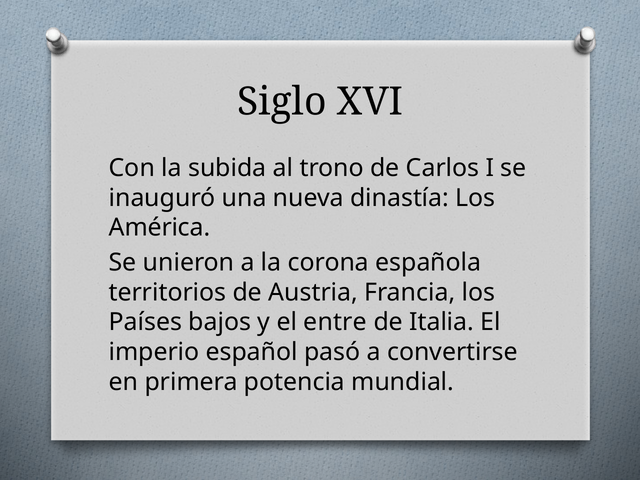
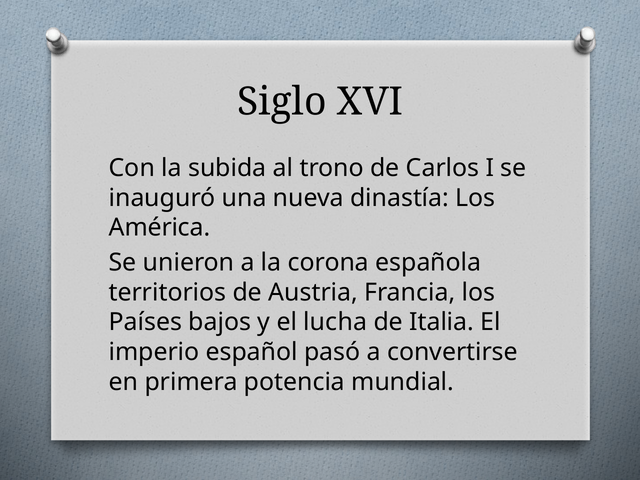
entre: entre -> lucha
